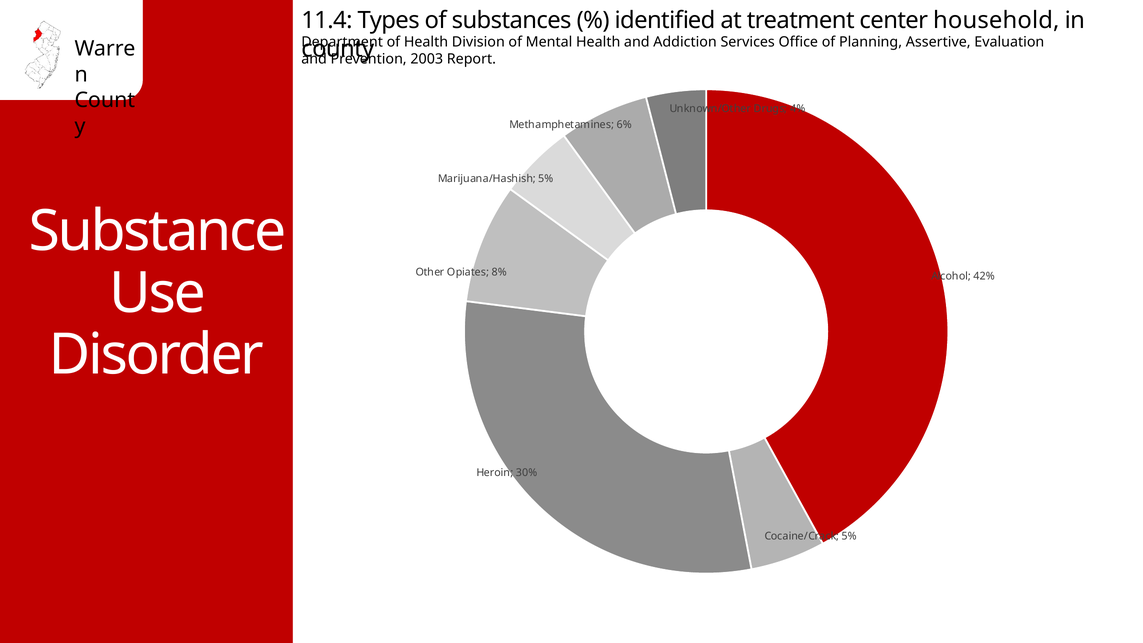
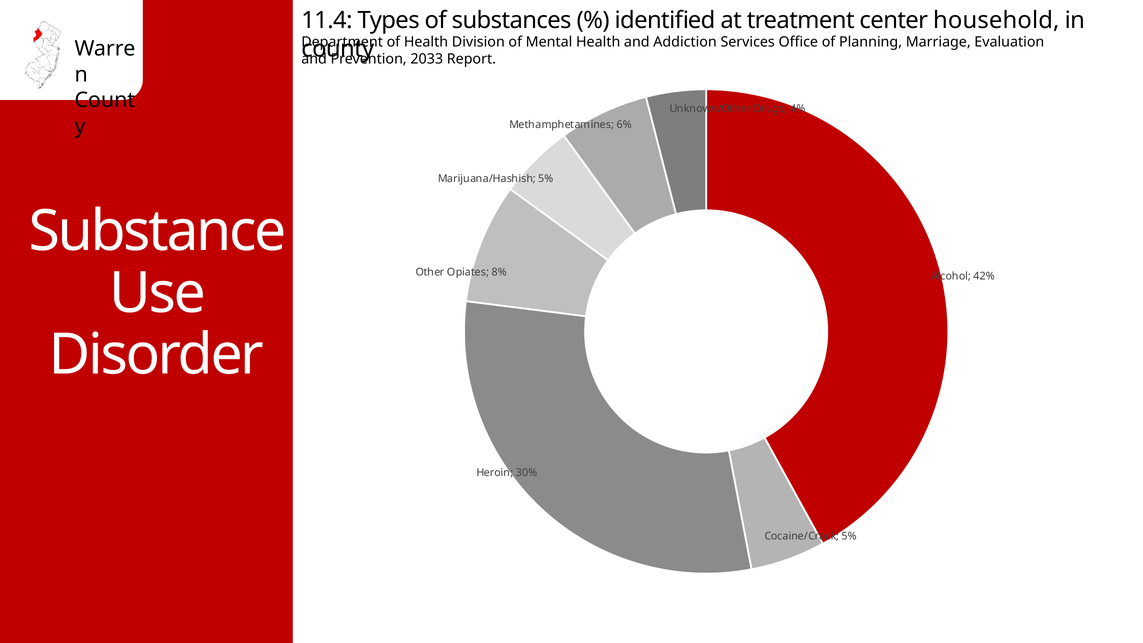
Assertive: Assertive -> Marriage
2003: 2003 -> 2033
